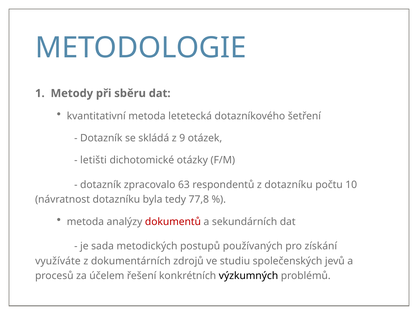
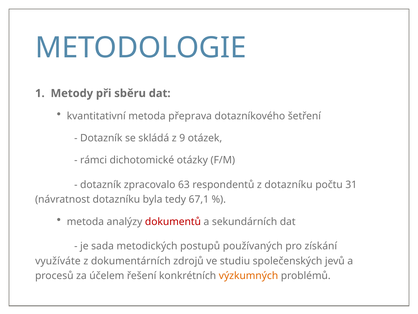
letetecká: letetecká -> přeprava
letišti: letišti -> rámci
10: 10 -> 31
77,8: 77,8 -> 67,1
výzkumných colour: black -> orange
